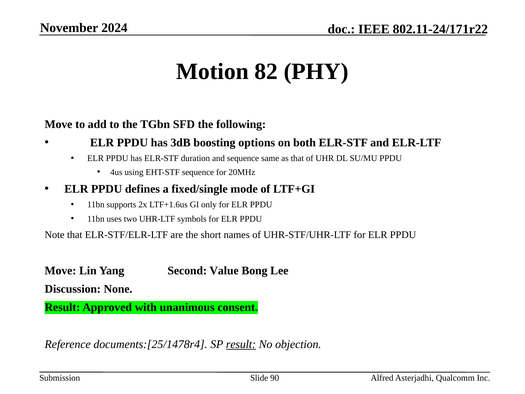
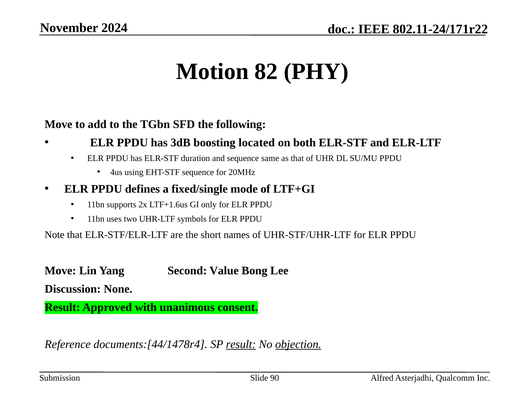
options: options -> located
documents:[25/1478r4: documents:[25/1478r4 -> documents:[44/1478r4
objection underline: none -> present
